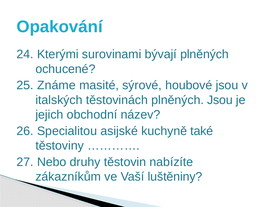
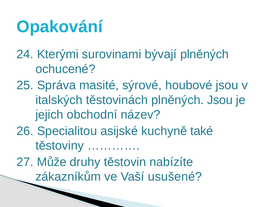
Známe: Známe -> Správa
Nebo: Nebo -> Může
luštěniny: luštěniny -> usušené
